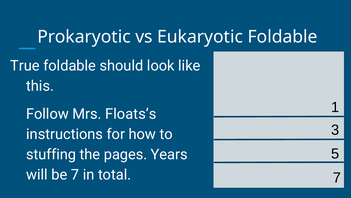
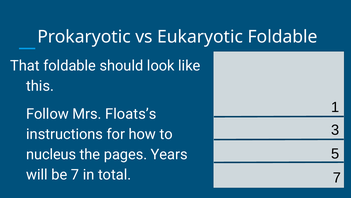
True: True -> That
stuffing: stuffing -> nucleus
